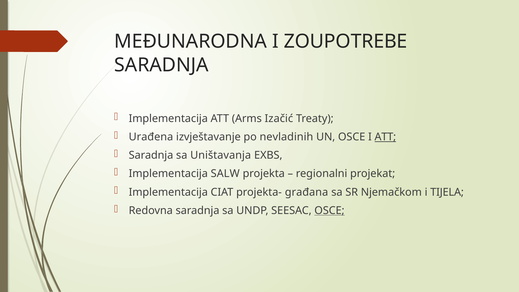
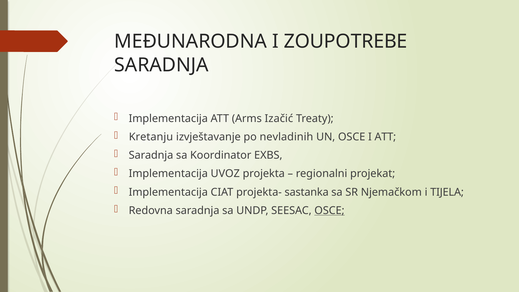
Urađena: Urađena -> Kretanju
ATT at (385, 137) underline: present -> none
Uništavanja: Uništavanja -> Koordinator
SALW: SALW -> UVOZ
građana: građana -> sastanka
